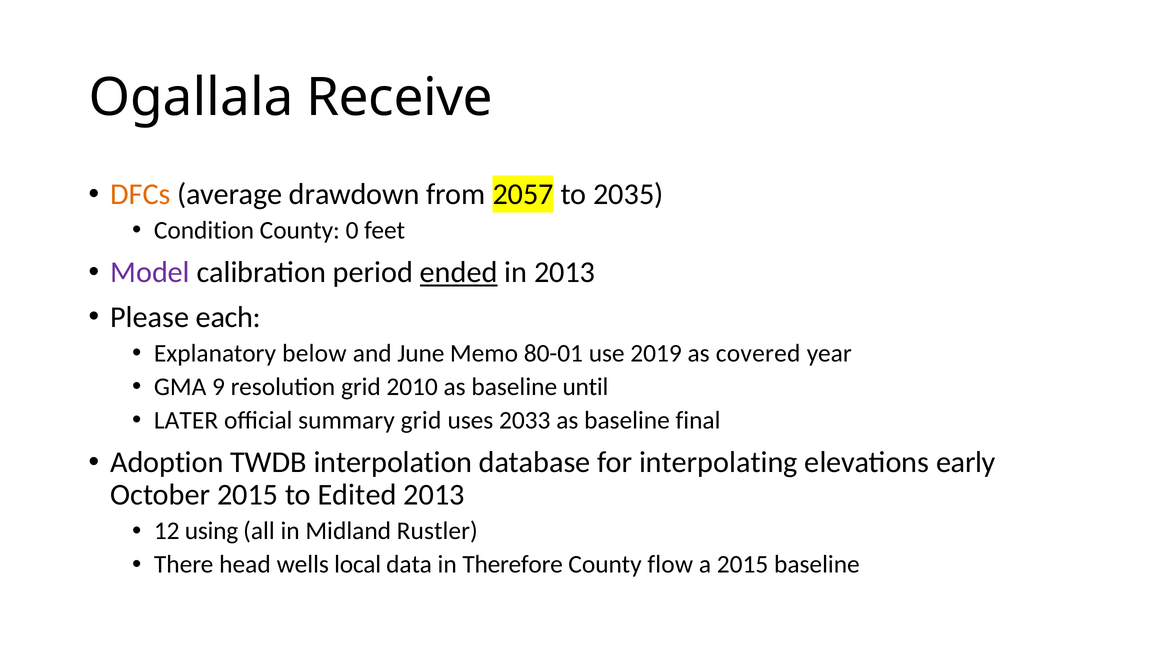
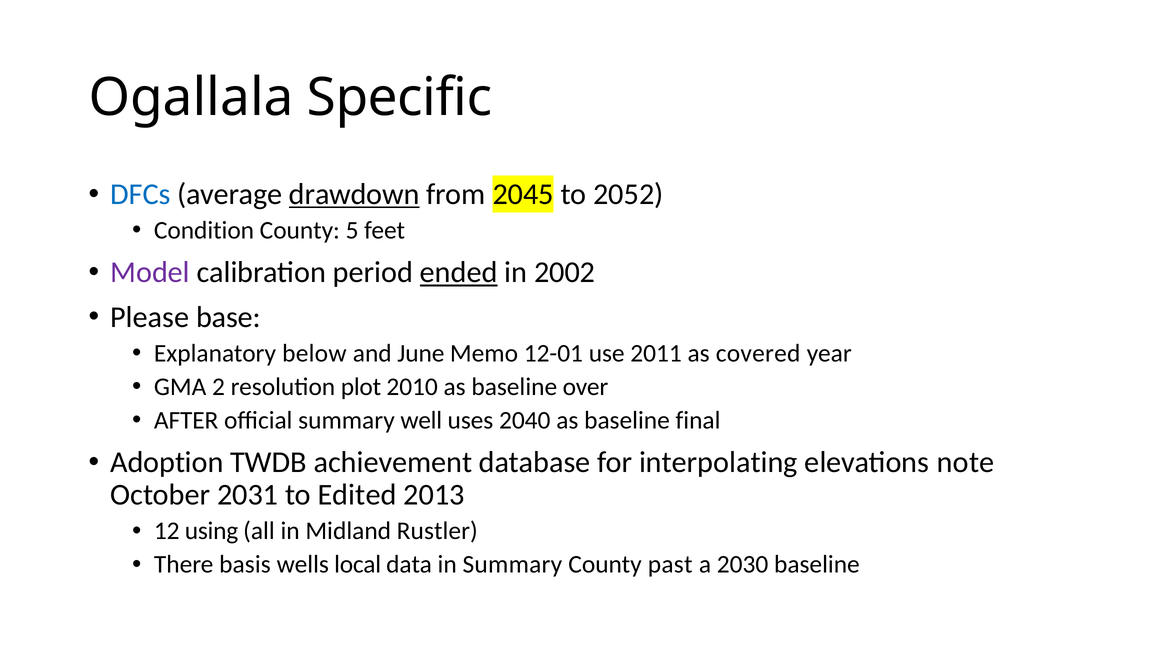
Receive: Receive -> Specific
DFCs colour: orange -> blue
drawdown underline: none -> present
2057: 2057 -> 2045
2035: 2035 -> 2052
0: 0 -> 5
in 2013: 2013 -> 2002
each: each -> base
80-01: 80-01 -> 12-01
2019: 2019 -> 2011
9: 9 -> 2
resolution grid: grid -> plot
until: until -> over
LATER: LATER -> AFTER
summary grid: grid -> well
2033: 2033 -> 2040
interpolation: interpolation -> achievement
early: early -> note
October 2015: 2015 -> 2031
head: head -> basis
in Therefore: Therefore -> Summary
flow: flow -> past
a 2015: 2015 -> 2030
